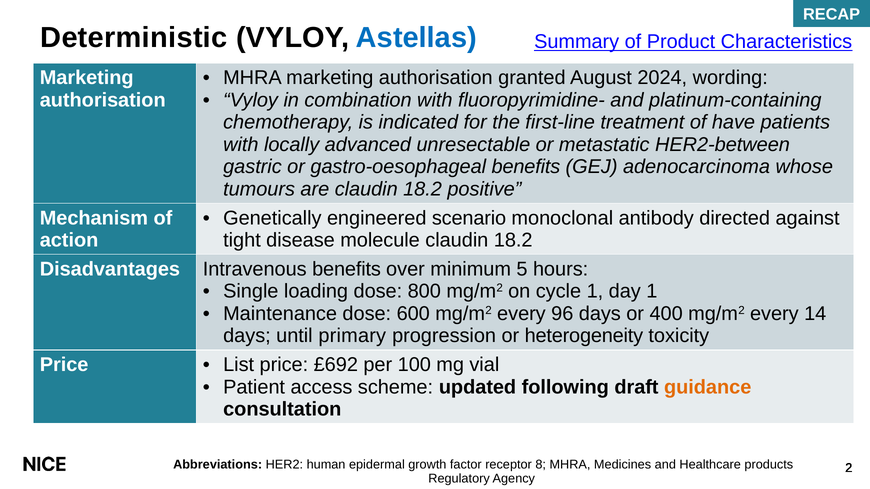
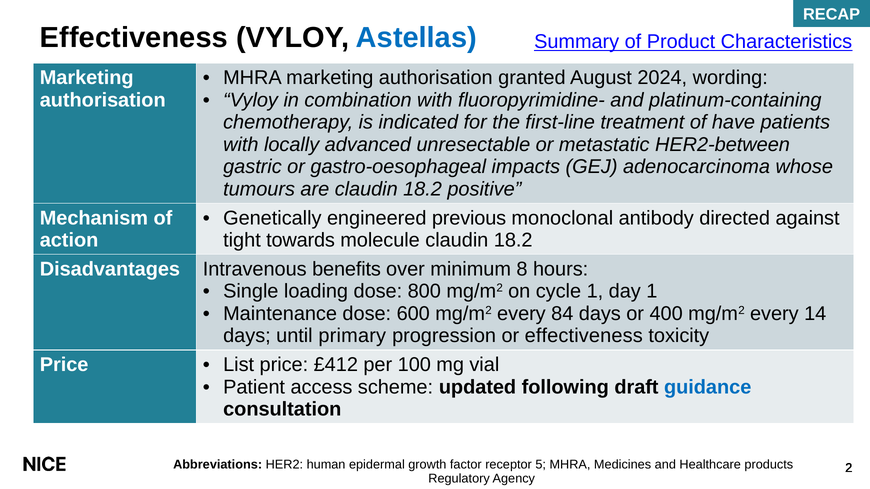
Deterministic at (134, 38): Deterministic -> Effectiveness
gastro-oesophageal benefits: benefits -> impacts
scenario: scenario -> previous
disease: disease -> towards
5: 5 -> 8
96: 96 -> 84
or heterogeneity: heterogeneity -> effectiveness
£692: £692 -> £412
guidance colour: orange -> blue
8: 8 -> 5
